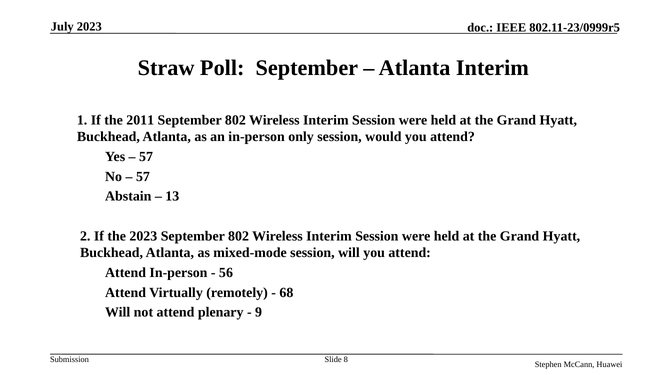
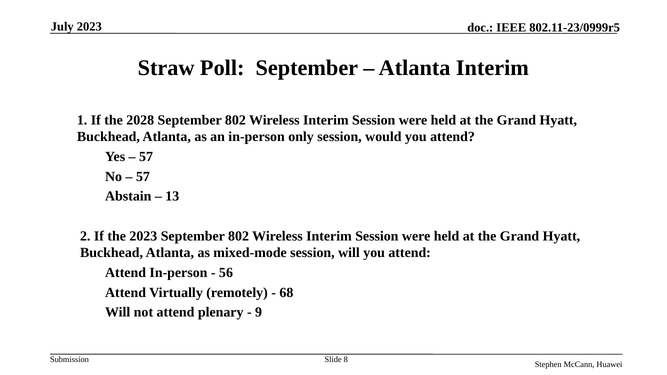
2011: 2011 -> 2028
